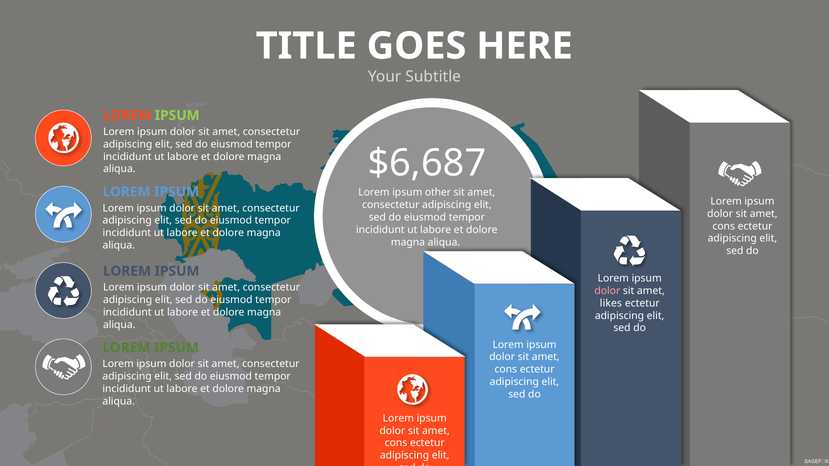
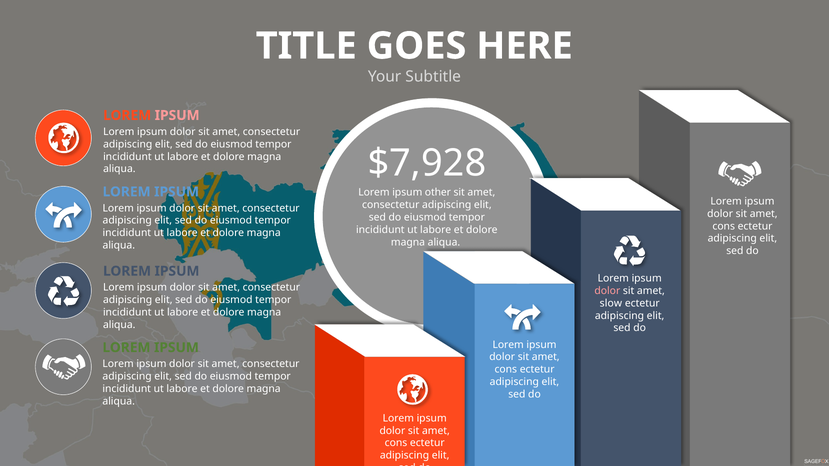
IPSUM at (177, 115) colour: light green -> pink
$6,687: $6,687 -> $7,928
likes: likes -> slow
